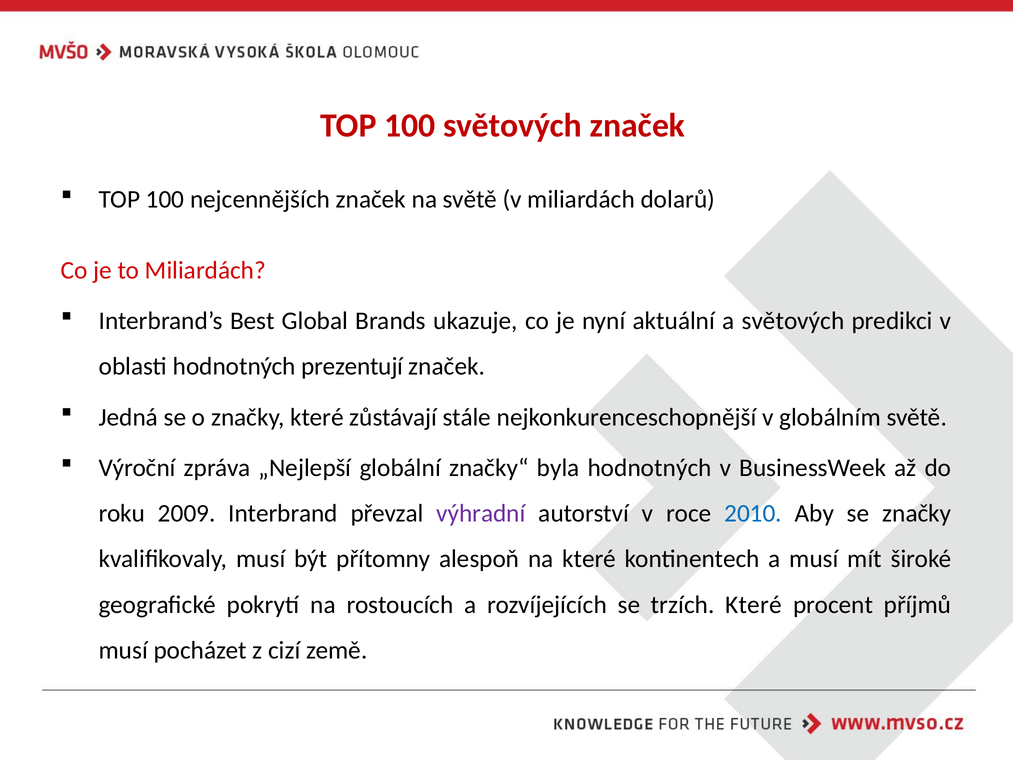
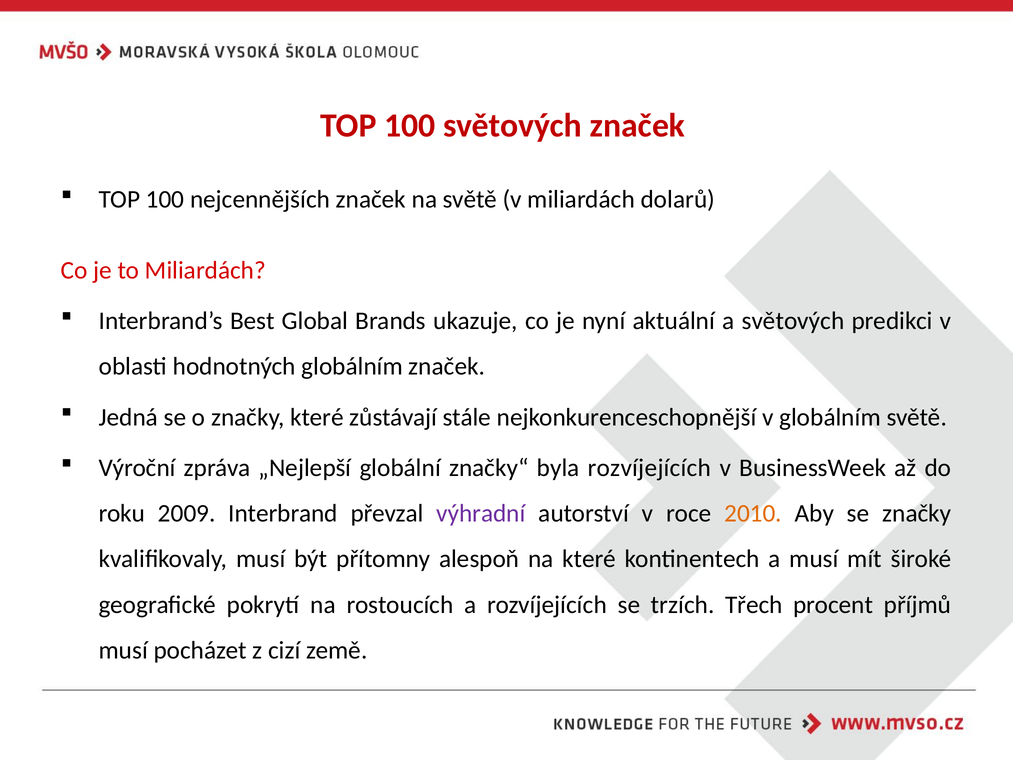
hodnotných prezentují: prezentují -> globálním
byla hodnotných: hodnotných -> rozvíjejících
2010 colour: blue -> orange
trzích Které: Které -> Třech
